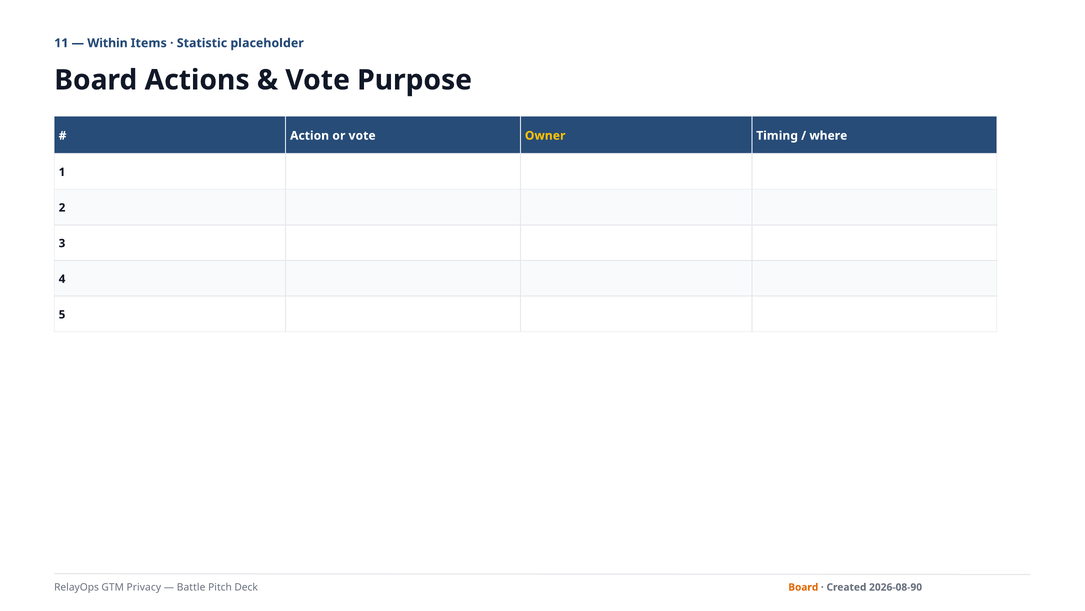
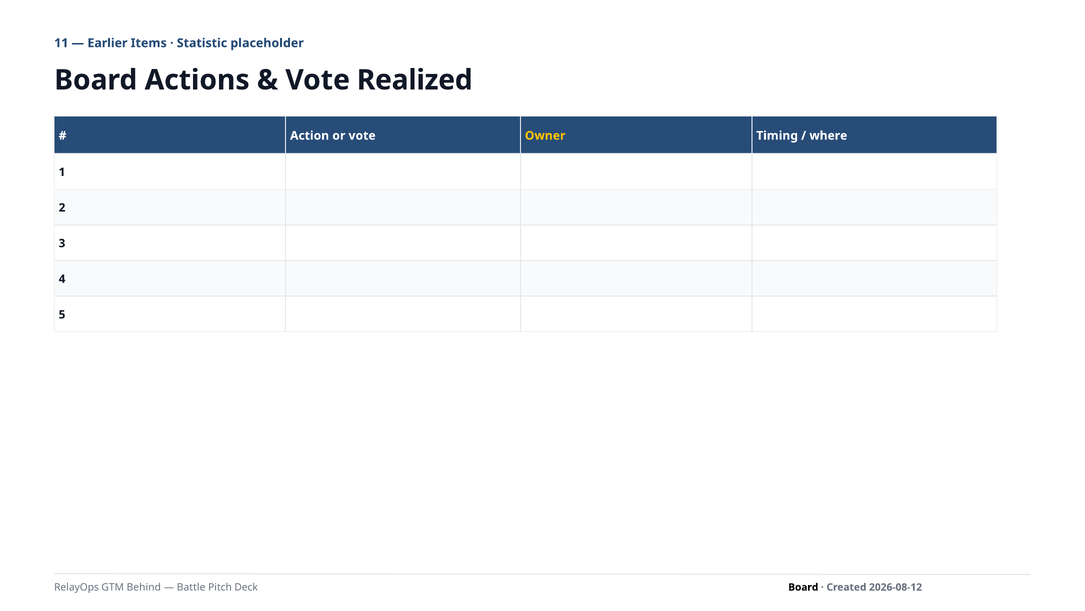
Within: Within -> Earlier
Purpose: Purpose -> Realized
Privacy: Privacy -> Behind
Board at (803, 587) colour: orange -> black
2026-08-90: 2026-08-90 -> 2026-08-12
